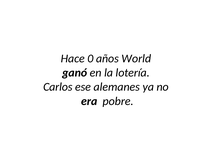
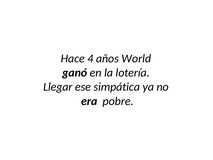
0: 0 -> 4
Carlos: Carlos -> Llegar
alemanes: alemanes -> simpática
